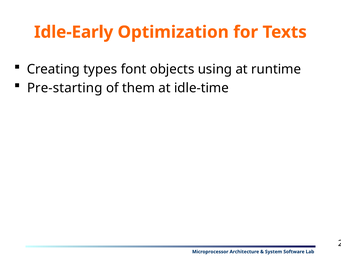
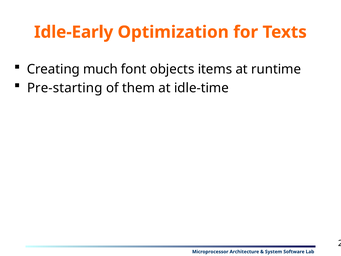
types: types -> much
using: using -> items
